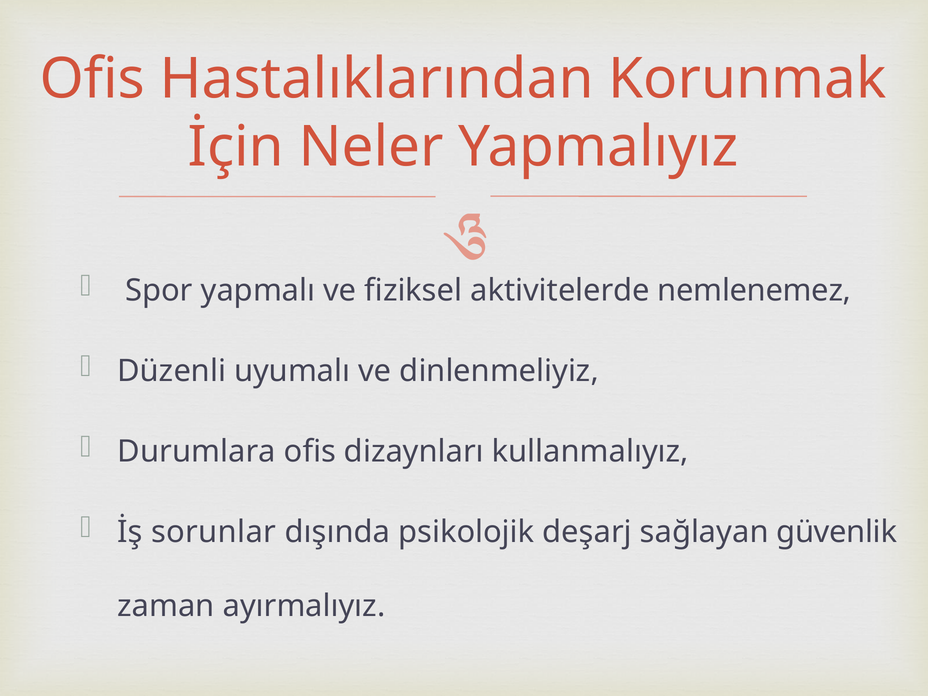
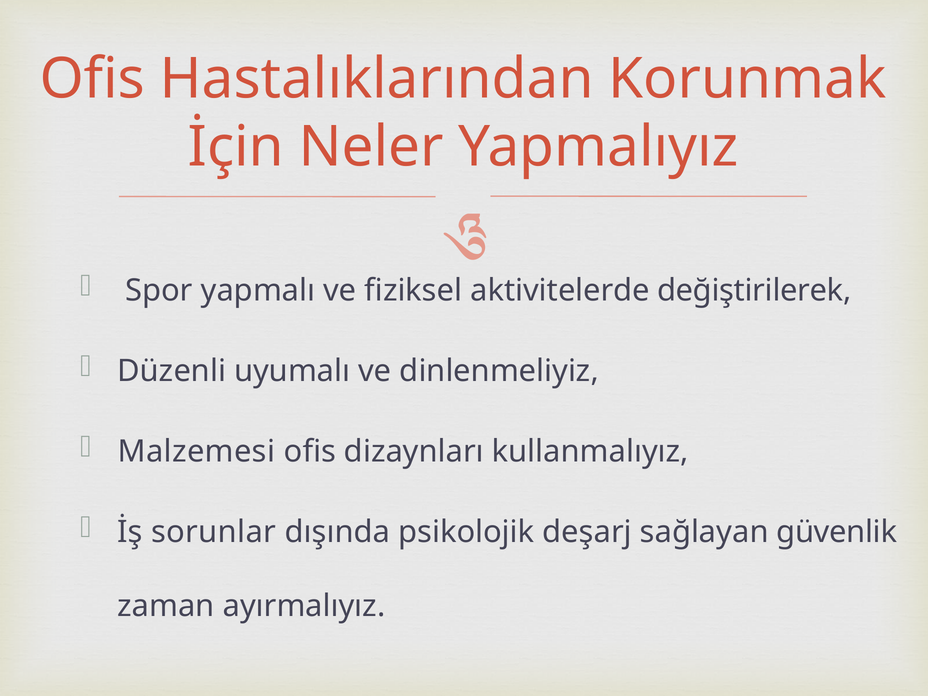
nemlenemez: nemlenemez -> değiştirilerek
Durumlara: Durumlara -> Malzemesi
